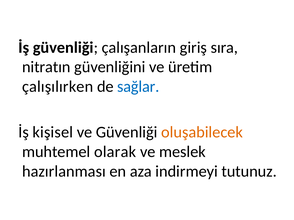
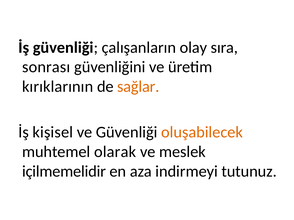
giriş: giriş -> olay
nitratın: nitratın -> sonrası
çalışılırken: çalışılırken -> kırıklarının
sağlar colour: blue -> orange
hazırlanması: hazırlanması -> içilmemelidir
